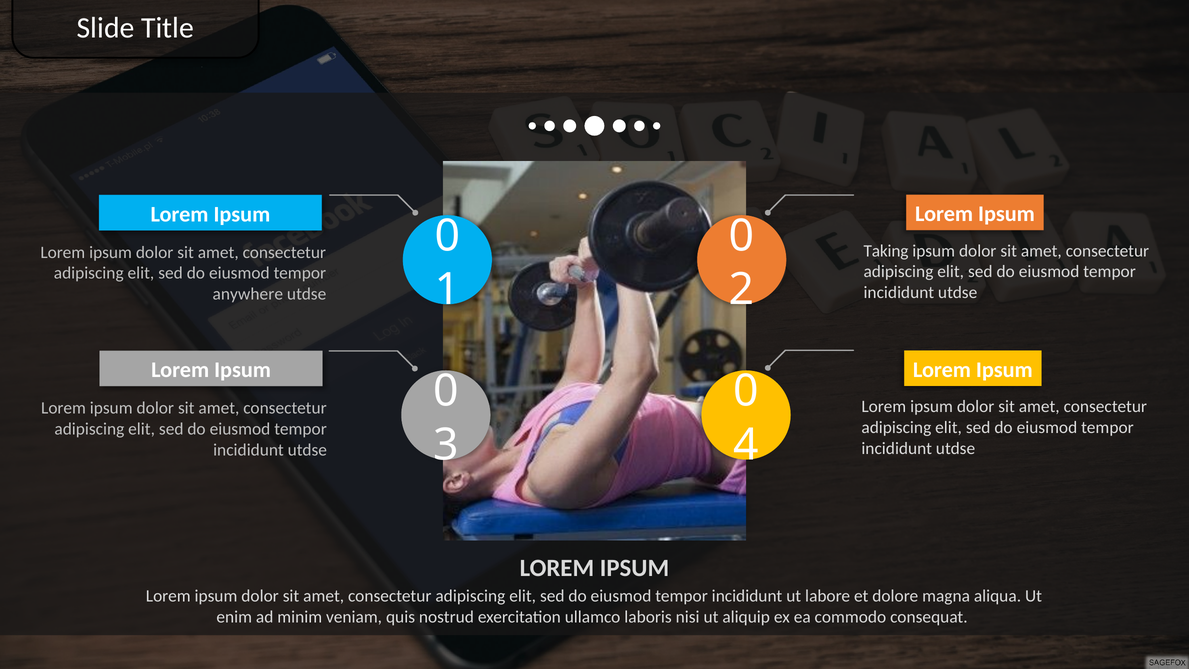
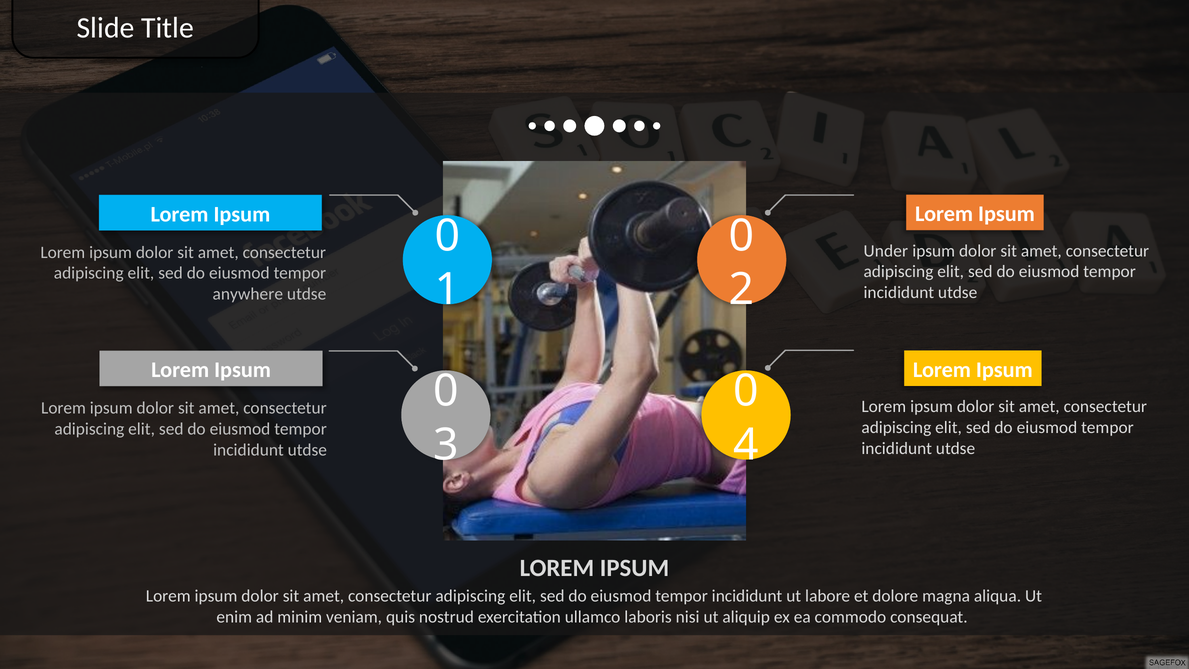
Taking: Taking -> Under
